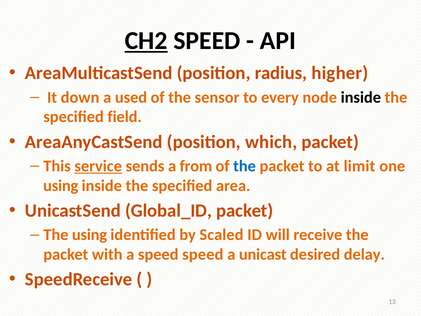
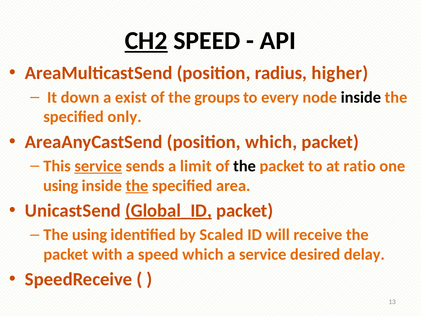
used: used -> exist
sensor: sensor -> groups
field: field -> only
from: from -> limit
the at (245, 166) colour: blue -> black
limit: limit -> ratio
the at (137, 186) underline: none -> present
Global_ID underline: none -> present
speed speed: speed -> which
a unicast: unicast -> service
